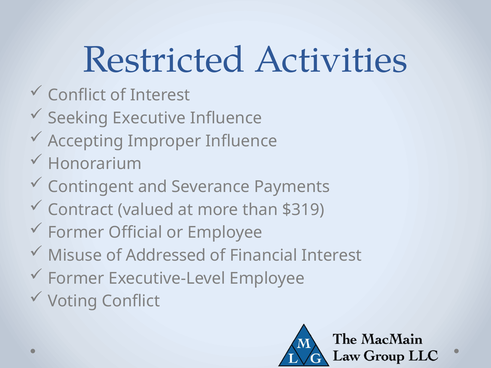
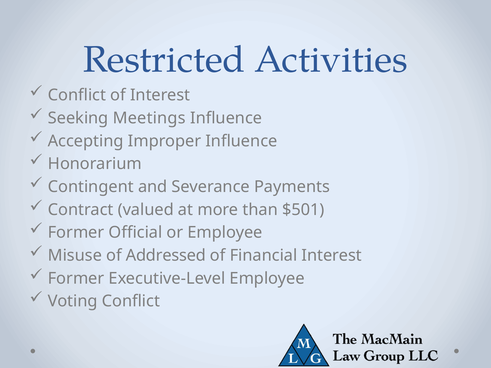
Executive: Executive -> Meetings
$319: $319 -> $501
